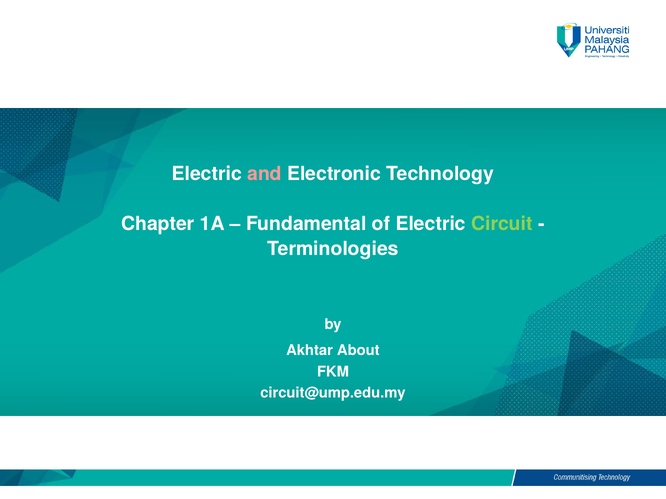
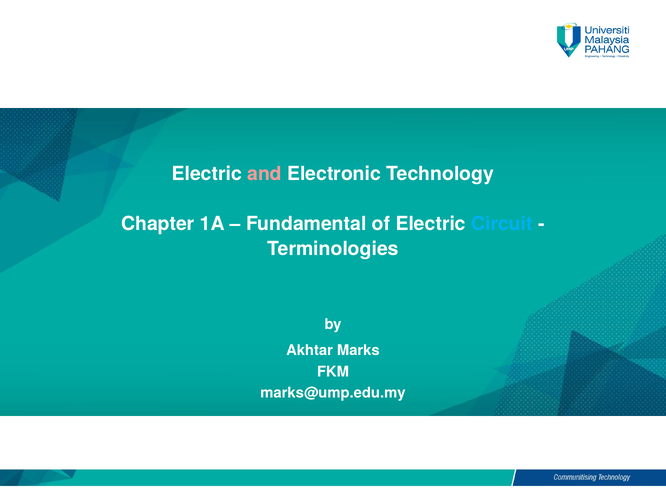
Circuit colour: light green -> light blue
About: About -> Marks
circuit@ump.edu.my: circuit@ump.edu.my -> marks@ump.edu.my
